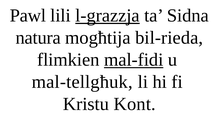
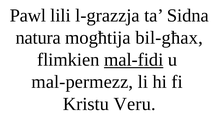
l-grazzja underline: present -> none
bil-rieda: bil-rieda -> bil-għax
mal-tellgħuk: mal-tellgħuk -> mal-permezz
Kont: Kont -> Veru
